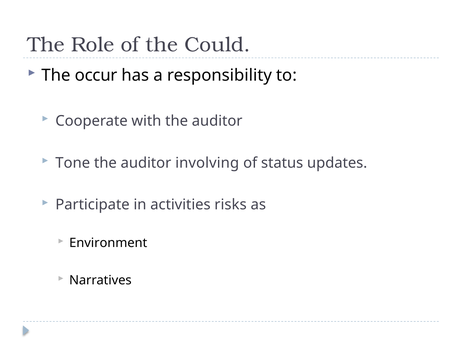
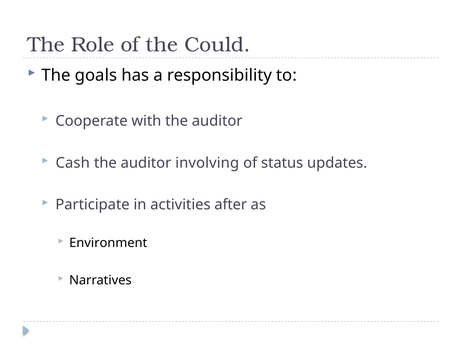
occur: occur -> goals
Tone: Tone -> Cash
risks: risks -> after
